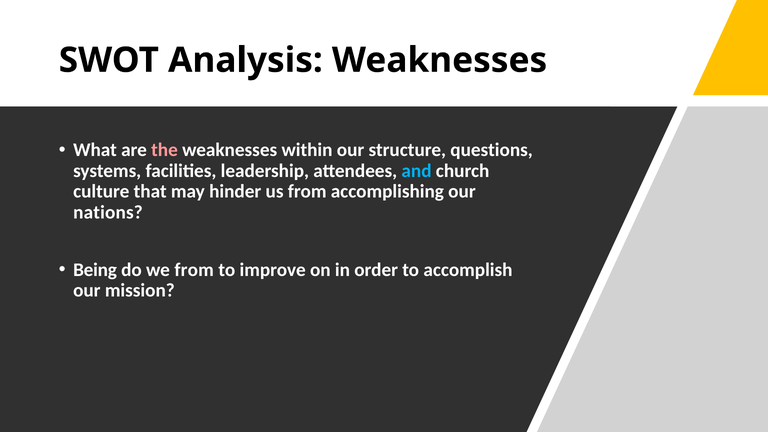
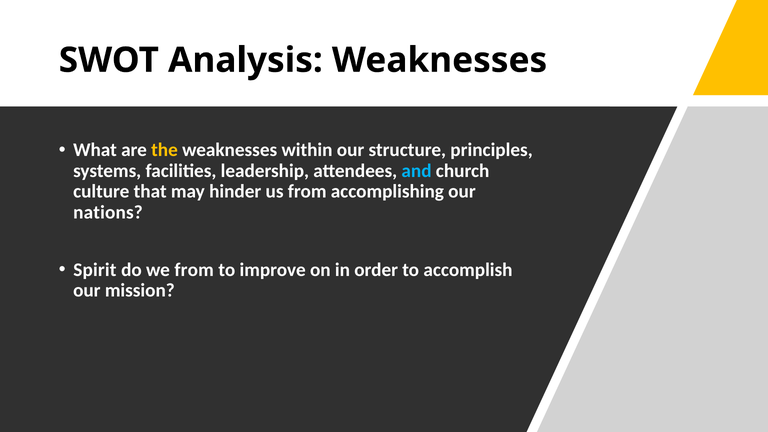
the colour: pink -> yellow
questions: questions -> principles
Being: Being -> Spirit
